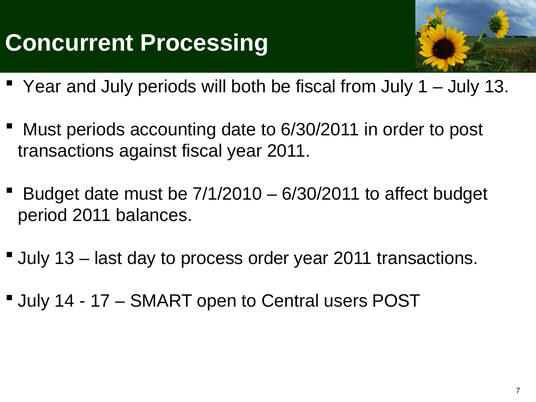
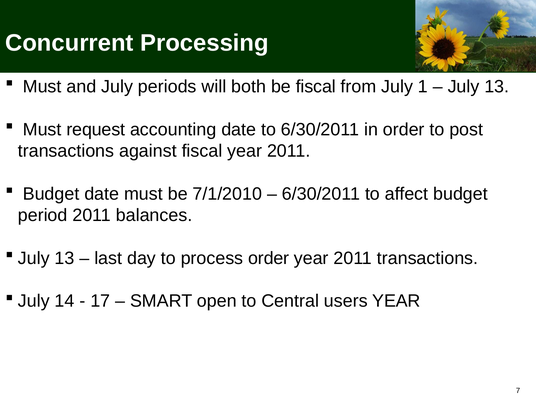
Year at (42, 87): Year -> Must
Must periods: periods -> request
users POST: POST -> YEAR
